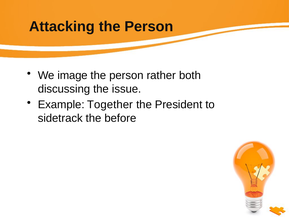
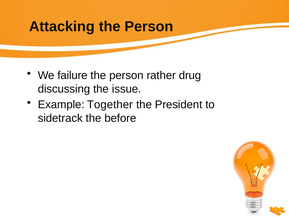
image: image -> failure
both: both -> drug
